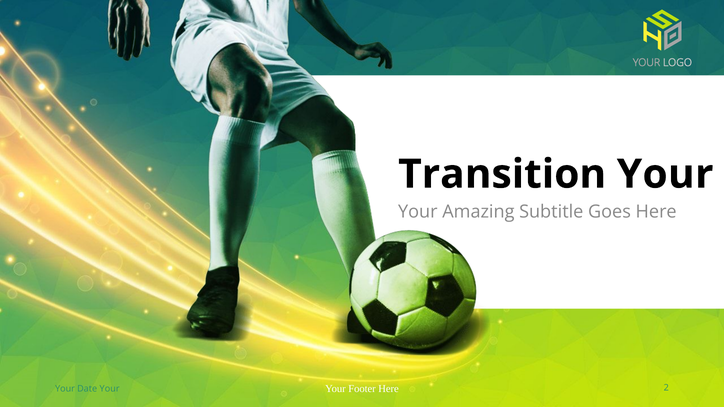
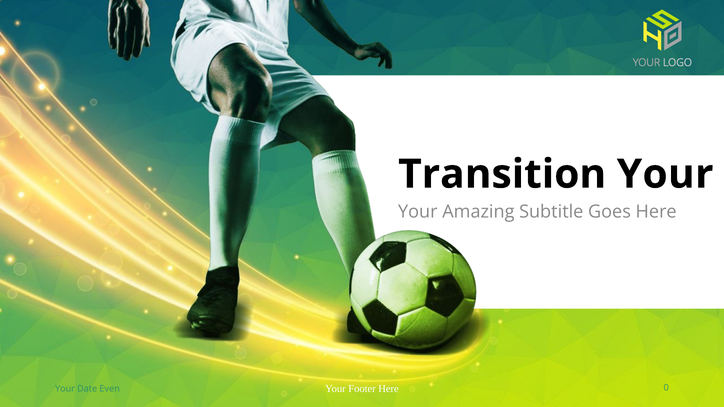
2: 2 -> 0
Date Your: Your -> Even
